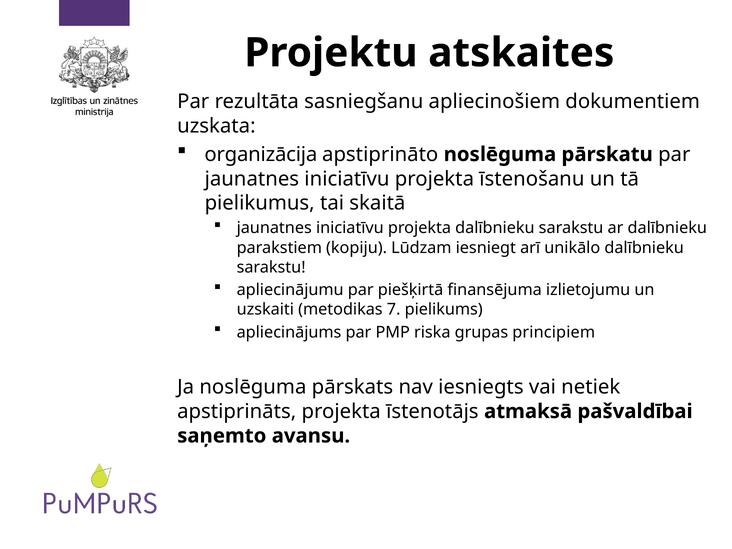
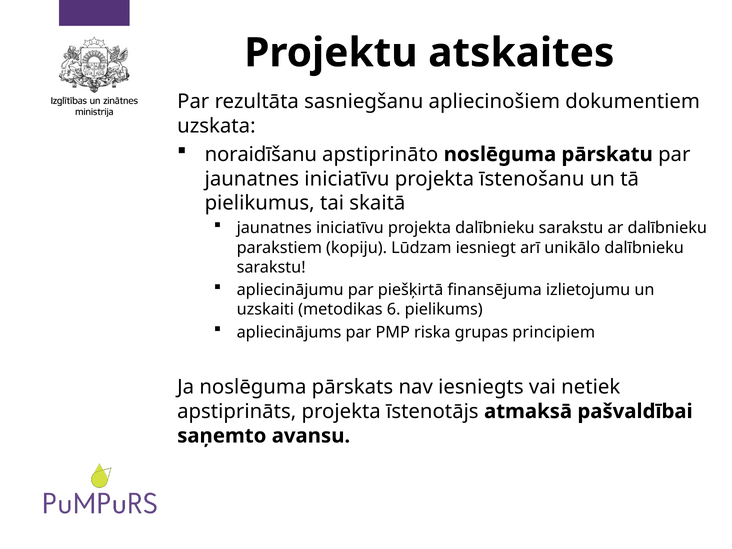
organizācija: organizācija -> noraidīšanu
7: 7 -> 6
